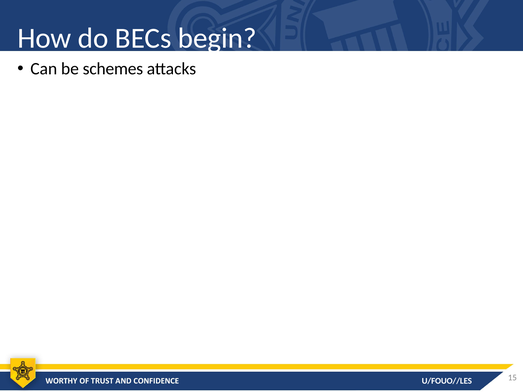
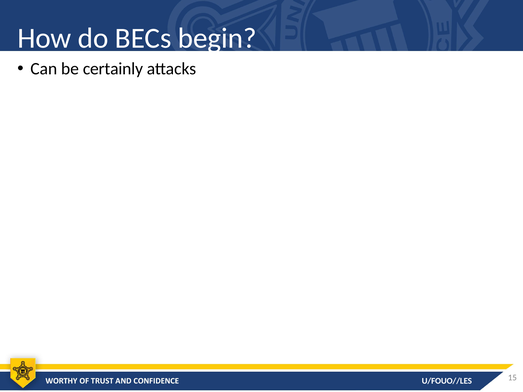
schemes: schemes -> certainly
